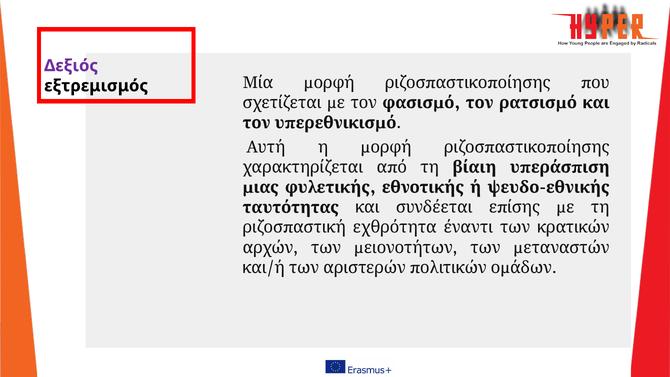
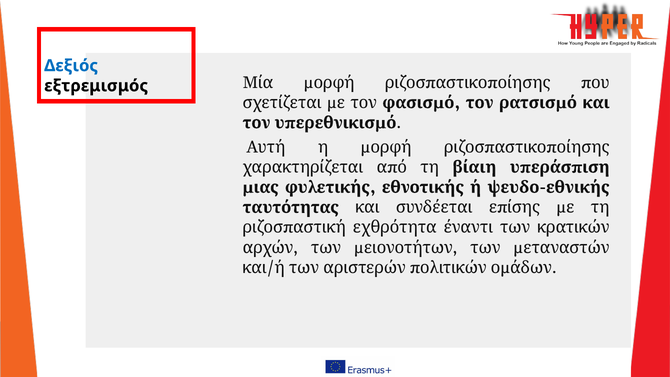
Δεξιός colour: purple -> blue
